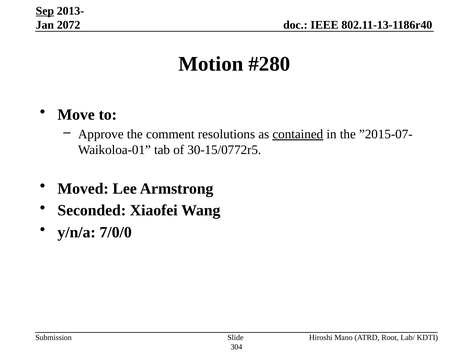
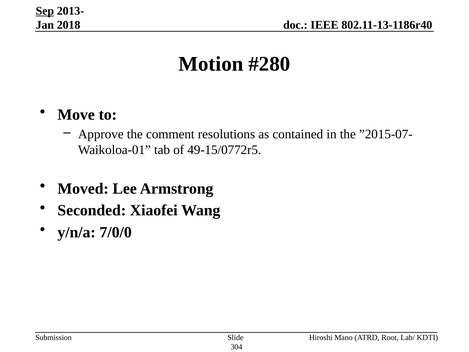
2072: 2072 -> 2018
contained underline: present -> none
30-15/0772r5: 30-15/0772r5 -> 49-15/0772r5
